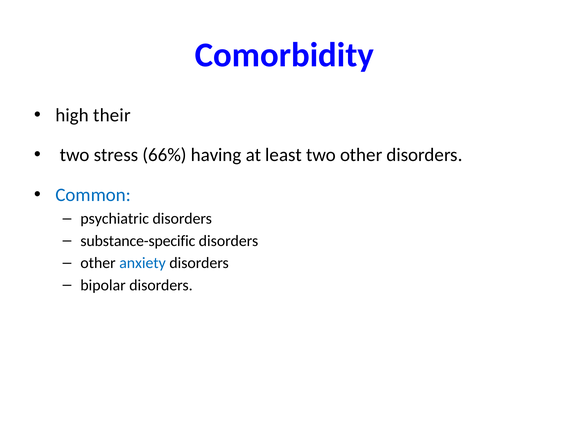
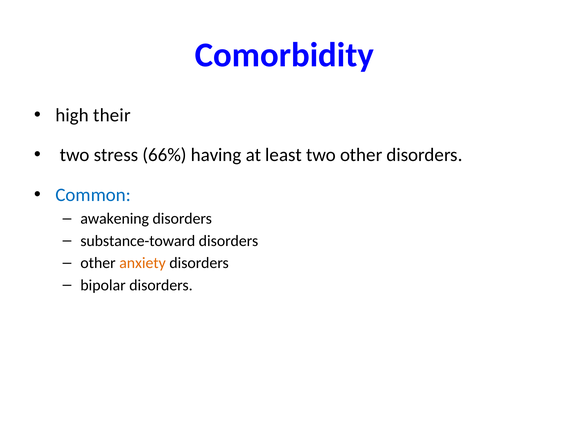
psychiatric: psychiatric -> awakening
substance-specific: substance-specific -> substance-toward
anxiety colour: blue -> orange
